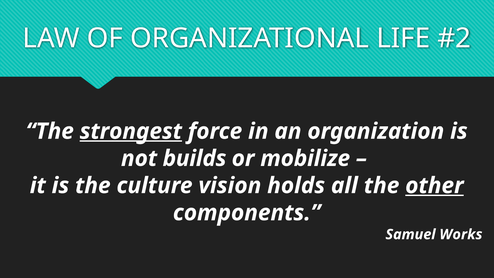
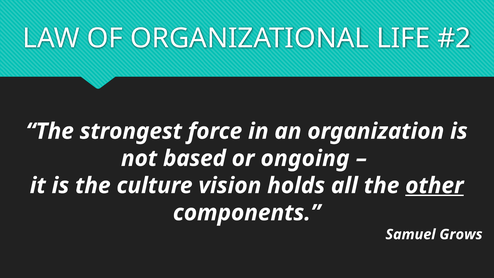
strongest underline: present -> none
builds: builds -> based
mobilize: mobilize -> ongoing
Works: Works -> Grows
